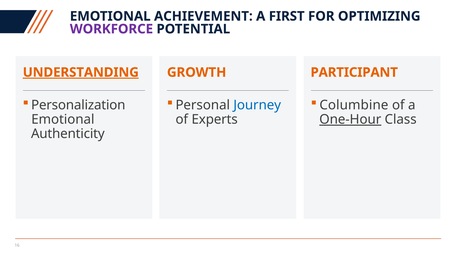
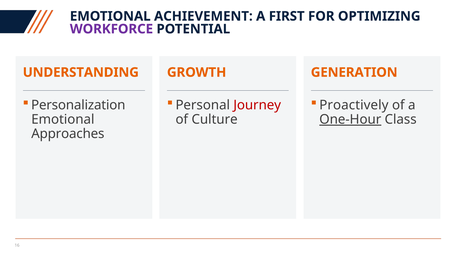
UNDERSTANDING underline: present -> none
PARTICIPANT: PARTICIPANT -> GENERATION
Journey colour: blue -> red
Columbine: Columbine -> Proactively
Experts: Experts -> Culture
Authenticity: Authenticity -> Approaches
